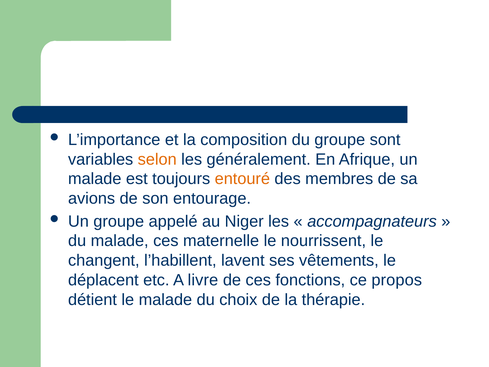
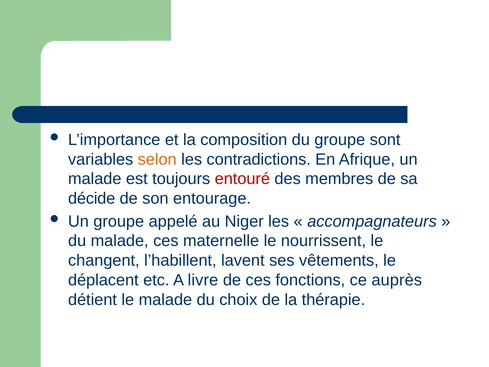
généralement: généralement -> contradictions
entouré colour: orange -> red
avions: avions -> décide
propos: propos -> auprès
